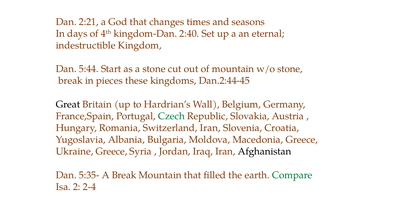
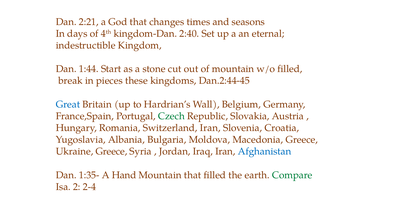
5:44: 5:44 -> 1:44
w/o stone: stone -> filled
Great colour: black -> blue
Afghanistan colour: black -> blue
5:35-: 5:35- -> 1:35-
A Break: Break -> Hand
